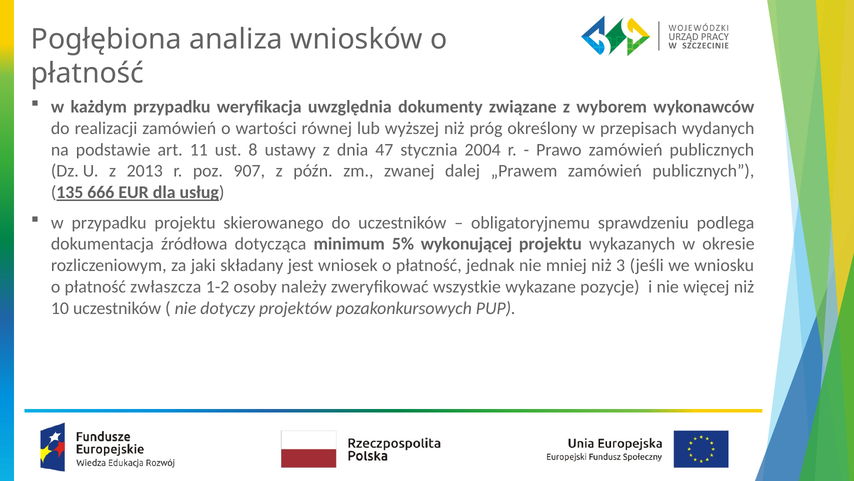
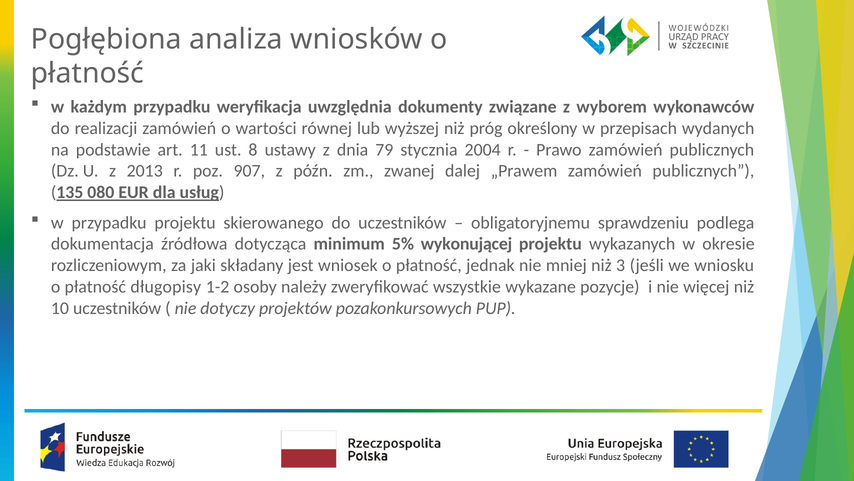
47: 47 -> 79
666: 666 -> 080
zwłaszcza: zwłaszcza -> długopisy
